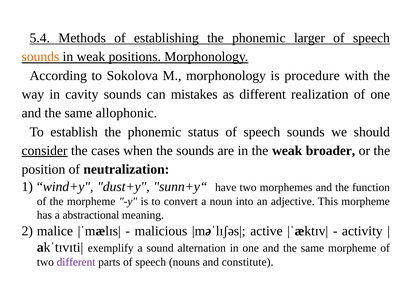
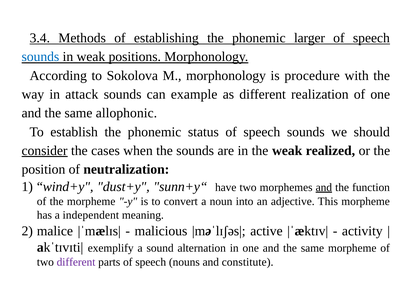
5.4: 5.4 -> 3.4
sounds at (40, 57) colour: orange -> blue
cavity: cavity -> attack
mistakes: mistakes -> example
broader: broader -> realized
and at (324, 187) underline: none -> present
abstractional: abstractional -> independent
